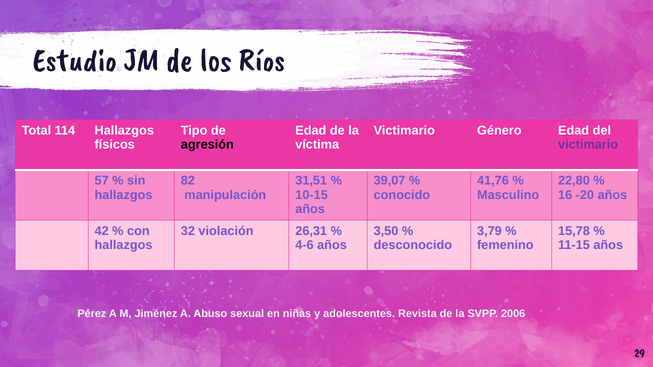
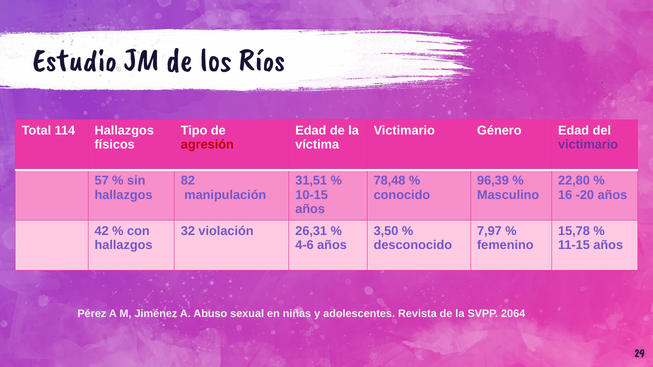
agresión colour: black -> red
39,07: 39,07 -> 78,48
41,76: 41,76 -> 96,39
3,79: 3,79 -> 7,97
2006: 2006 -> 2064
